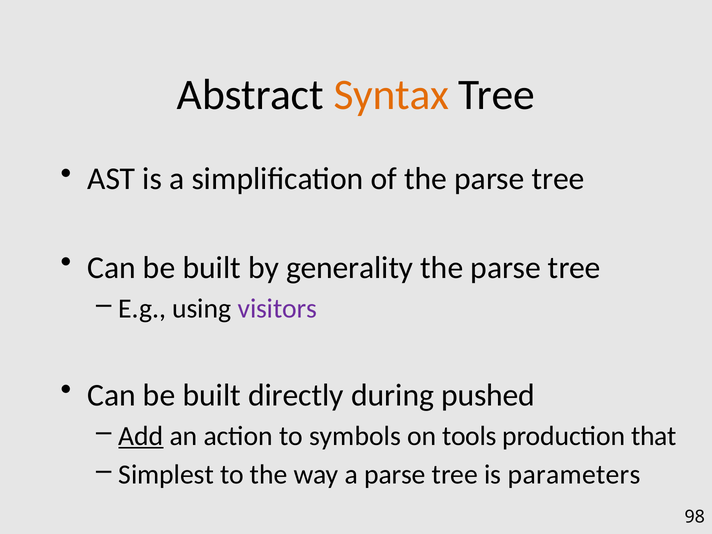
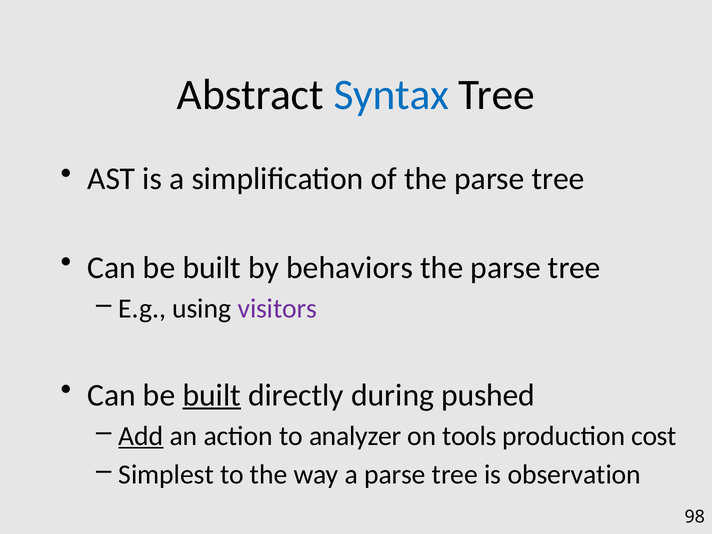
Syntax colour: orange -> blue
generality: generality -> behaviors
built at (212, 395) underline: none -> present
symbols: symbols -> analyzer
that: that -> cost
parameters: parameters -> observation
